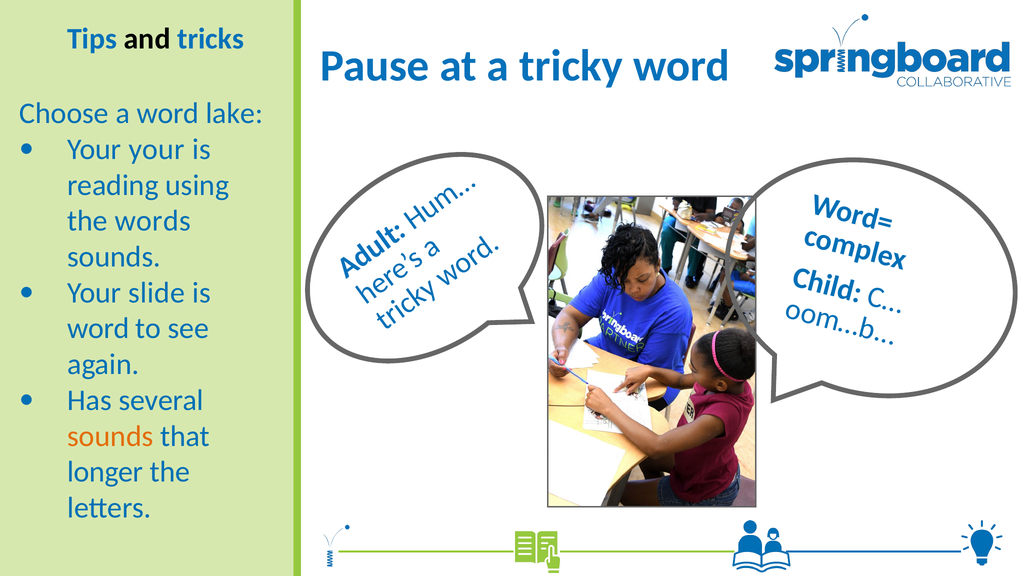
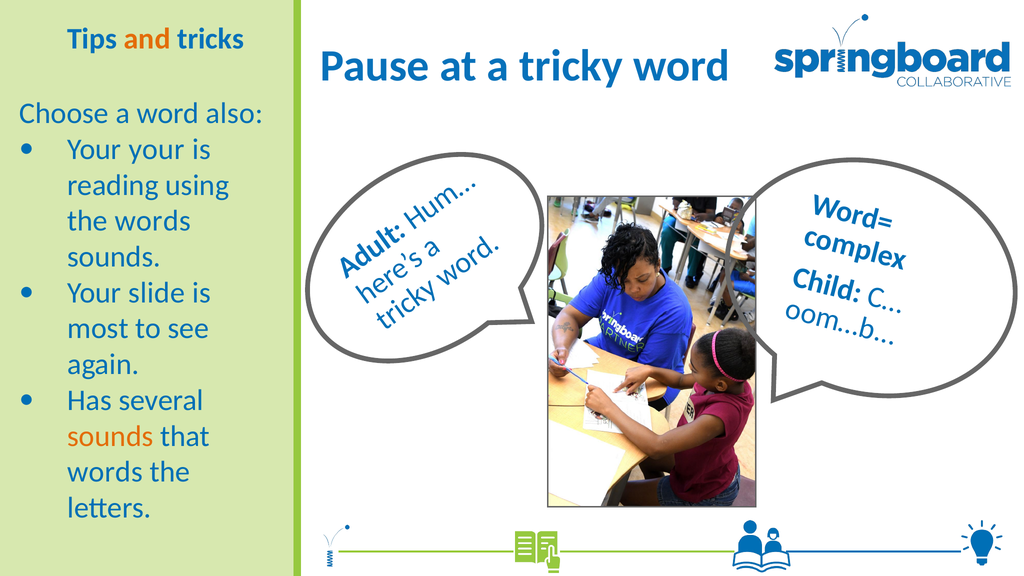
and colour: black -> orange
lake: lake -> also
word at (98, 329): word -> most
longer at (105, 472): longer -> words
